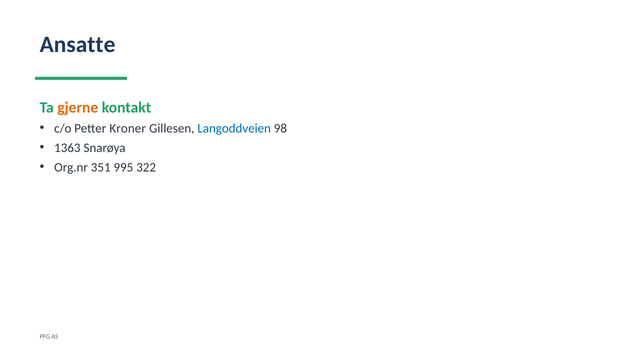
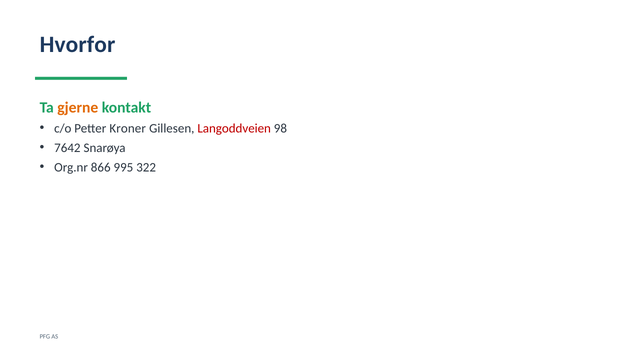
Ansatte: Ansatte -> Hvorfor
Langoddveien colour: blue -> red
1363: 1363 -> 7642
351: 351 -> 866
